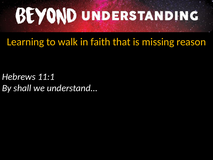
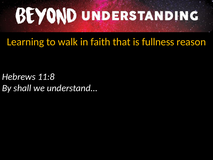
missing: missing -> fullness
11:1: 11:1 -> 11:8
